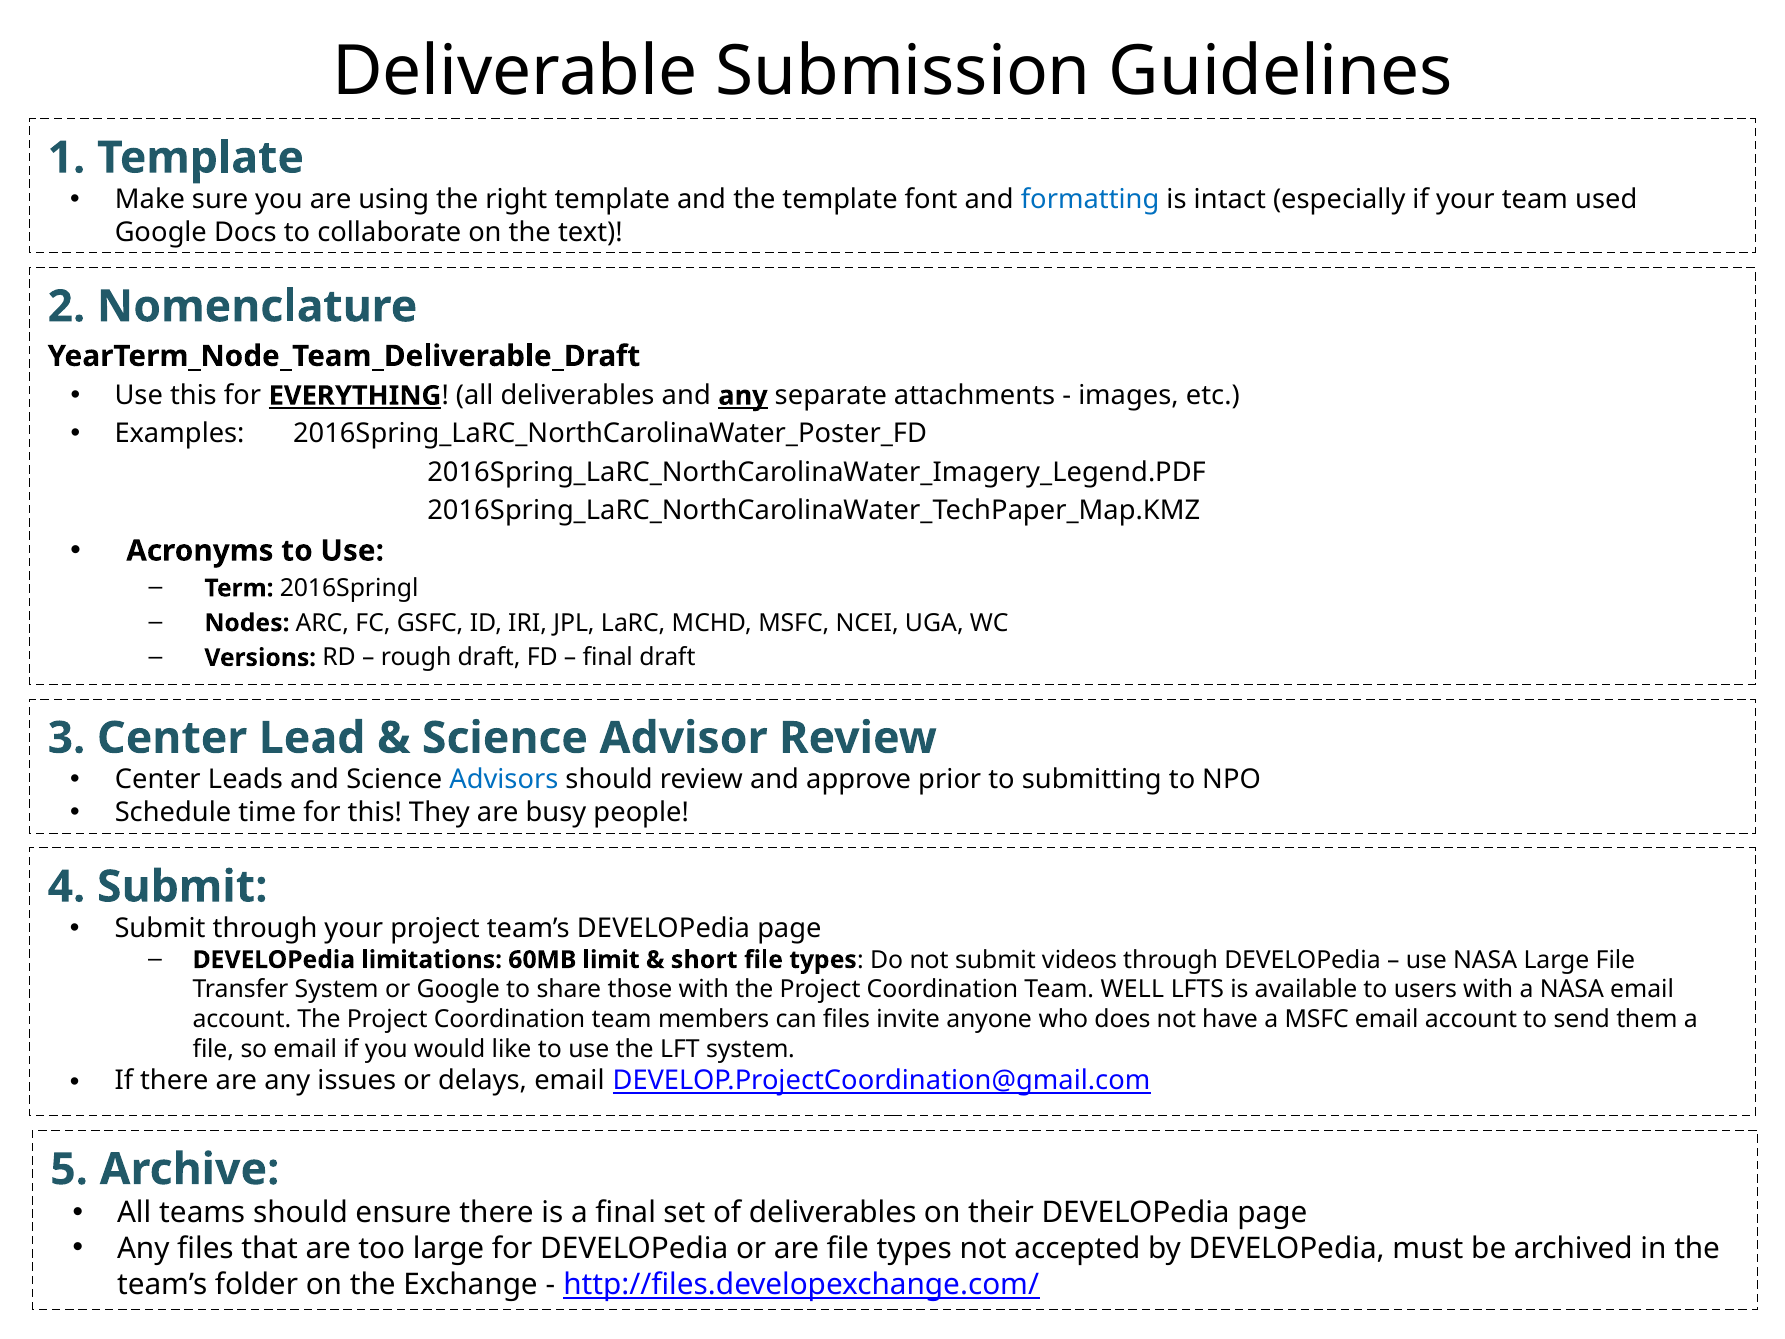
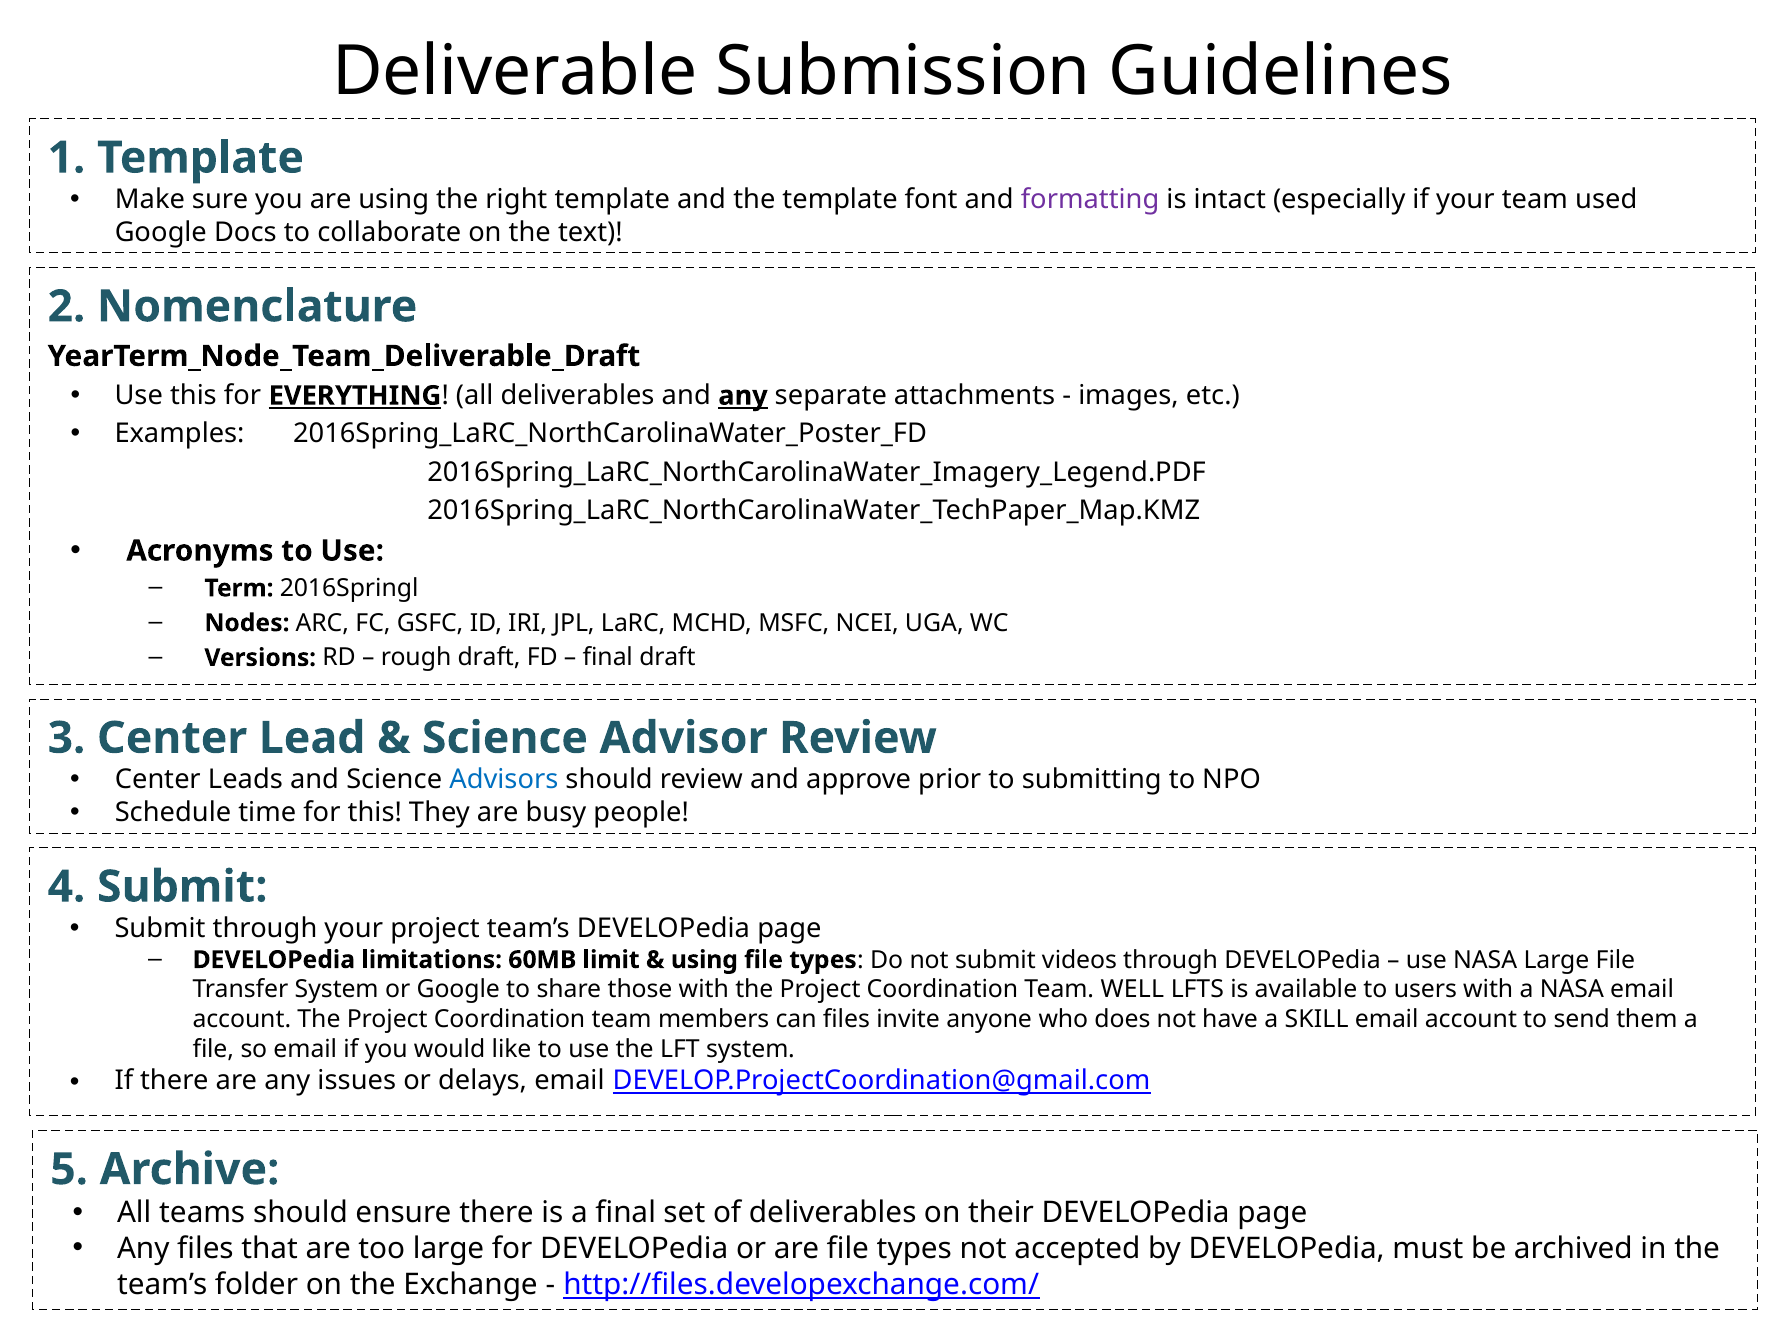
formatting colour: blue -> purple
short at (704, 960): short -> using
a MSFC: MSFC -> SKILL
